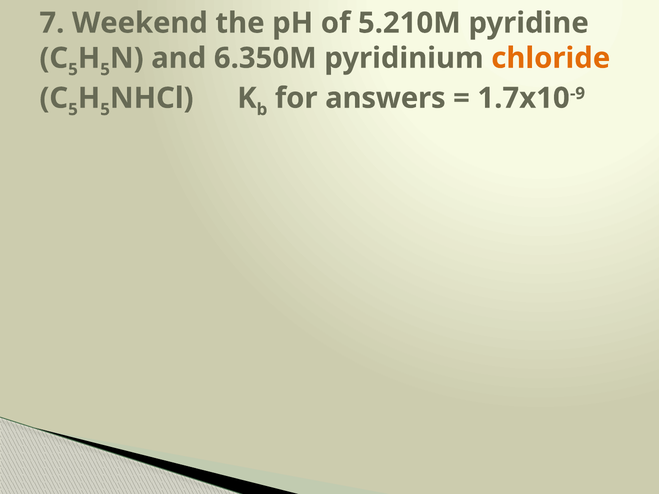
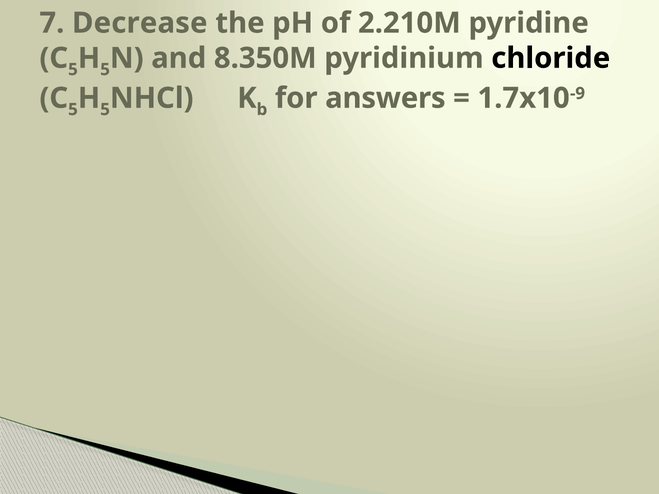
Weekend: Weekend -> Decrease
5.210M: 5.210M -> 2.210M
6.350M: 6.350M -> 8.350M
chloride colour: orange -> black
